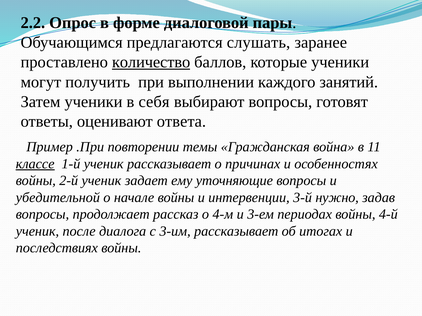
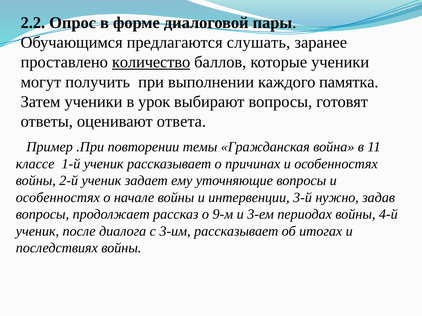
занятий: занятий -> памятка
себя: себя -> урок
классе underline: present -> none
убедительной at (58, 198): убедительной -> особенностях
4-м: 4-м -> 9-м
